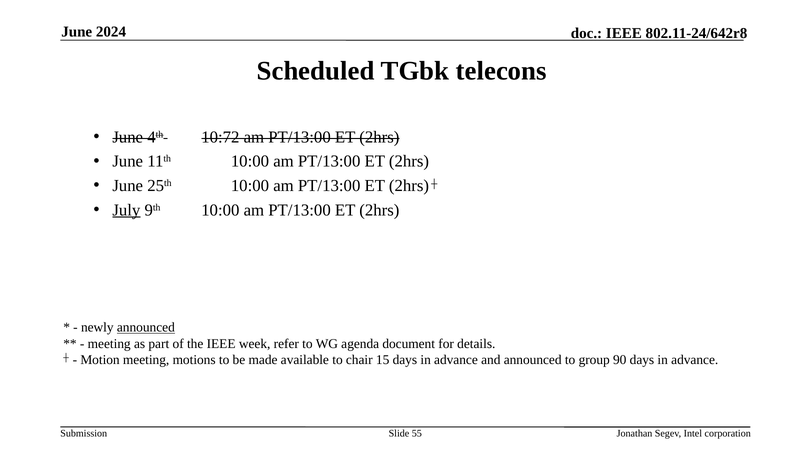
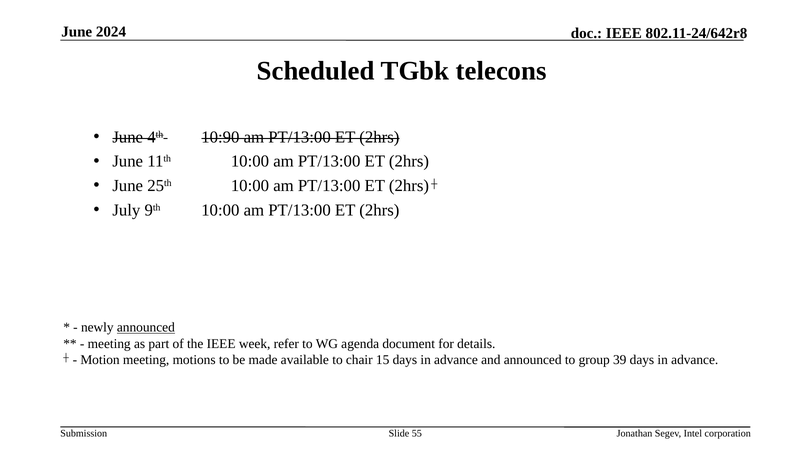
10:72: 10:72 -> 10:90
July underline: present -> none
90: 90 -> 39
